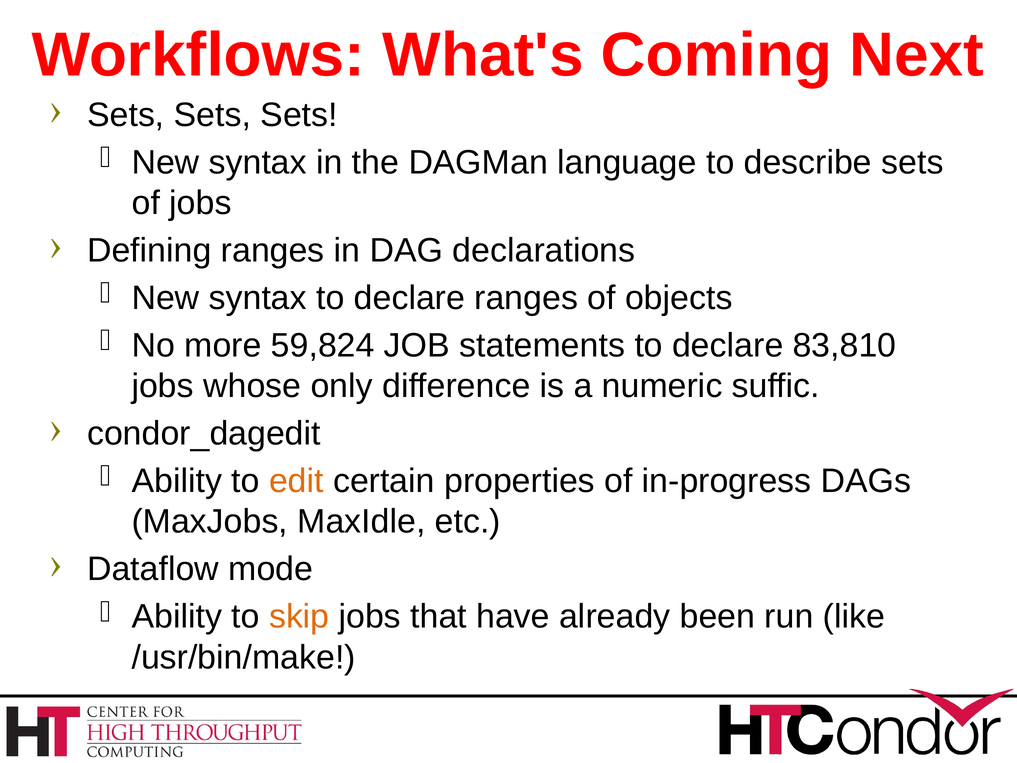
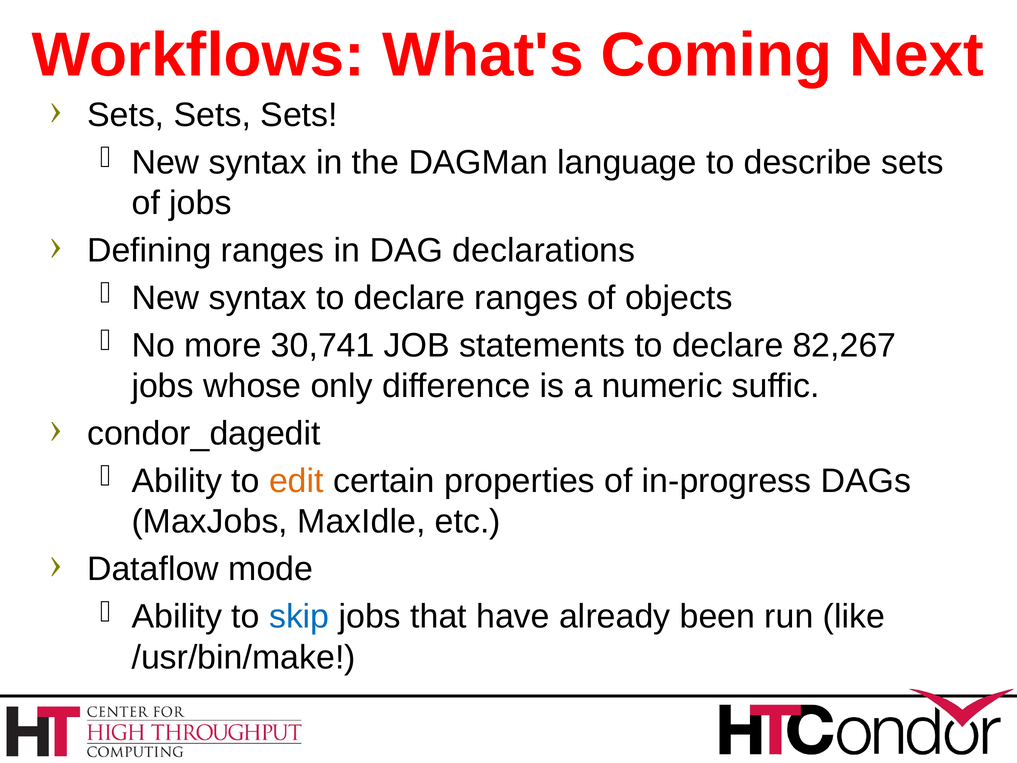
59,824: 59,824 -> 30,741
83,810: 83,810 -> 82,267
skip colour: orange -> blue
